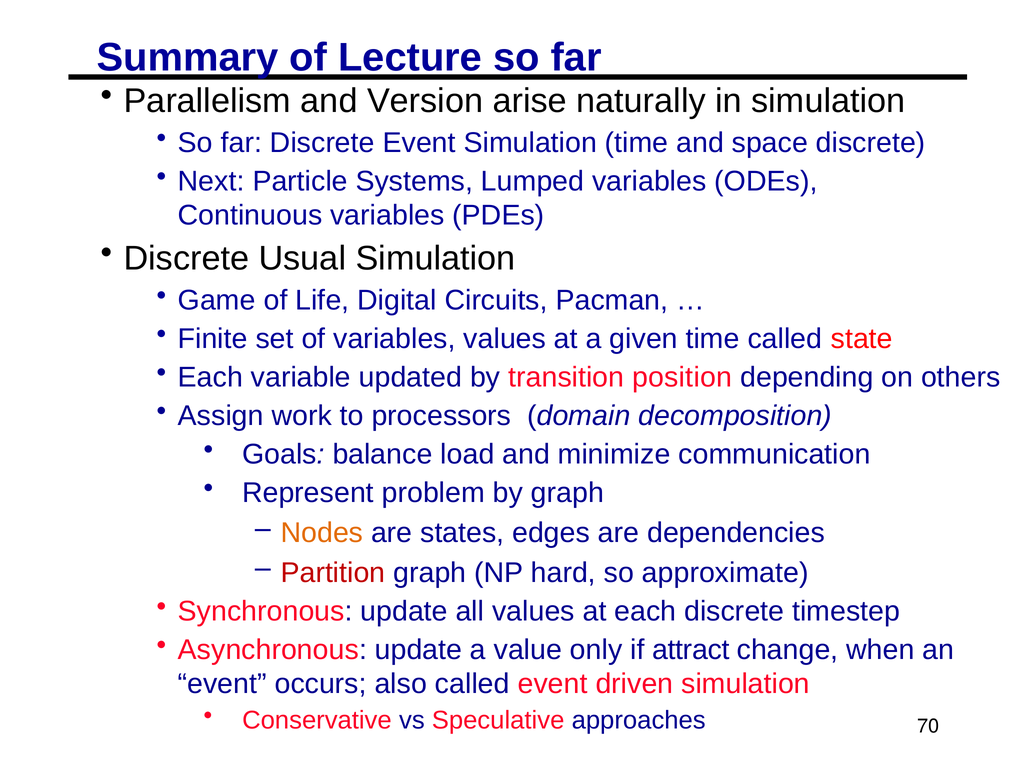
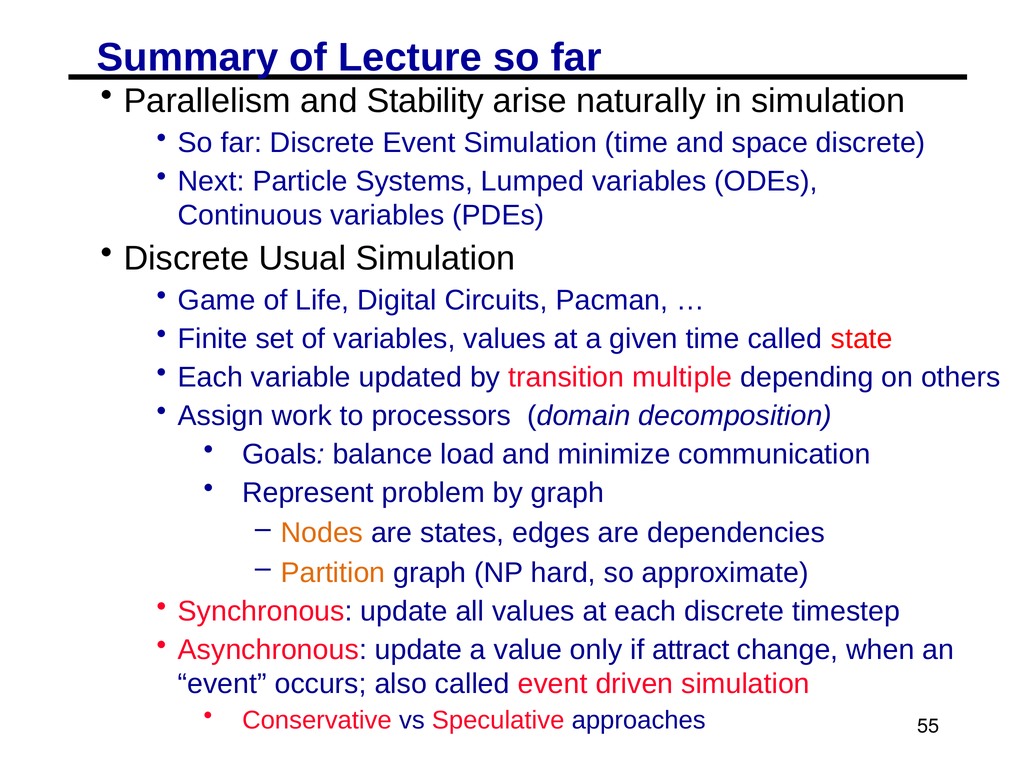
Version: Version -> Stability
position: position -> multiple
Partition colour: red -> orange
70: 70 -> 55
